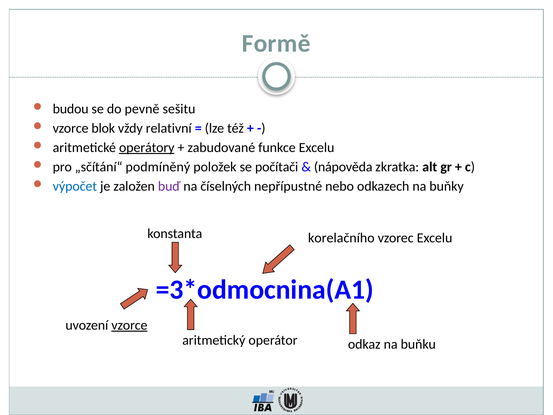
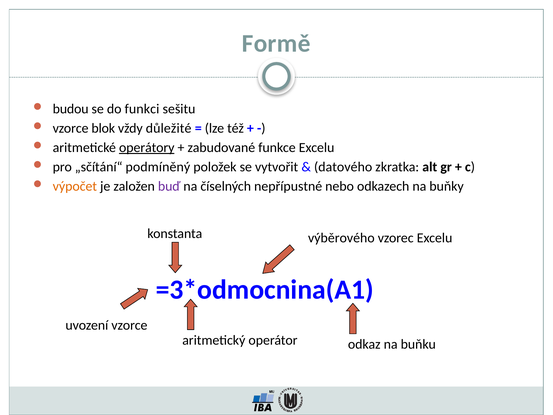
pevně: pevně -> funkci
relativní: relativní -> důležité
počítači: počítači -> vytvořit
nápověda: nápověda -> datového
výpočet colour: blue -> orange
korelačního: korelačního -> výběrového
vzorce at (129, 325) underline: present -> none
